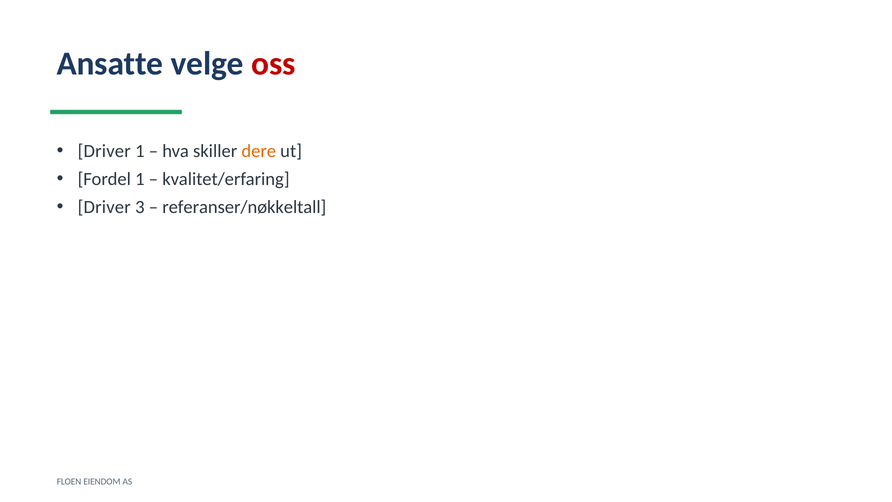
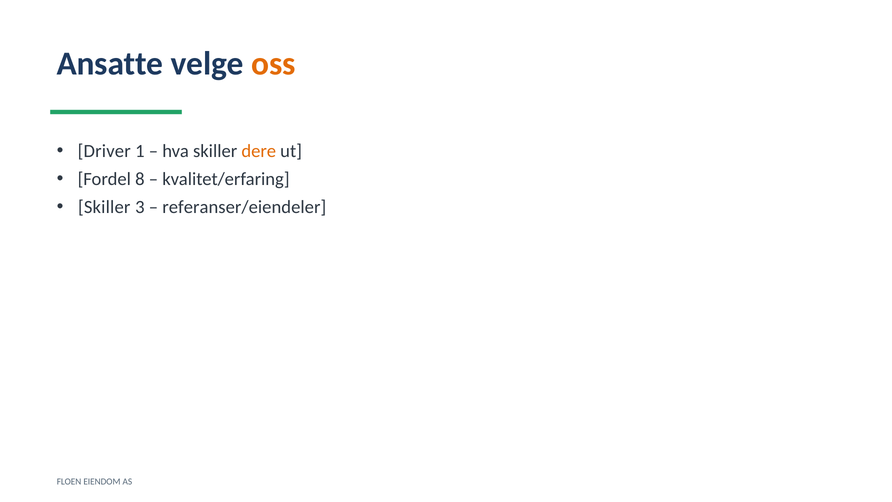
oss colour: red -> orange
Fordel 1: 1 -> 8
Driver at (104, 207): Driver -> Skiller
referanser/nøkkeltall: referanser/nøkkeltall -> referanser/eiendeler
